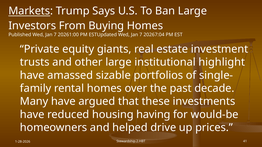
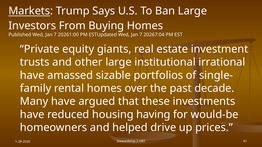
highlight: highlight -> irrational
